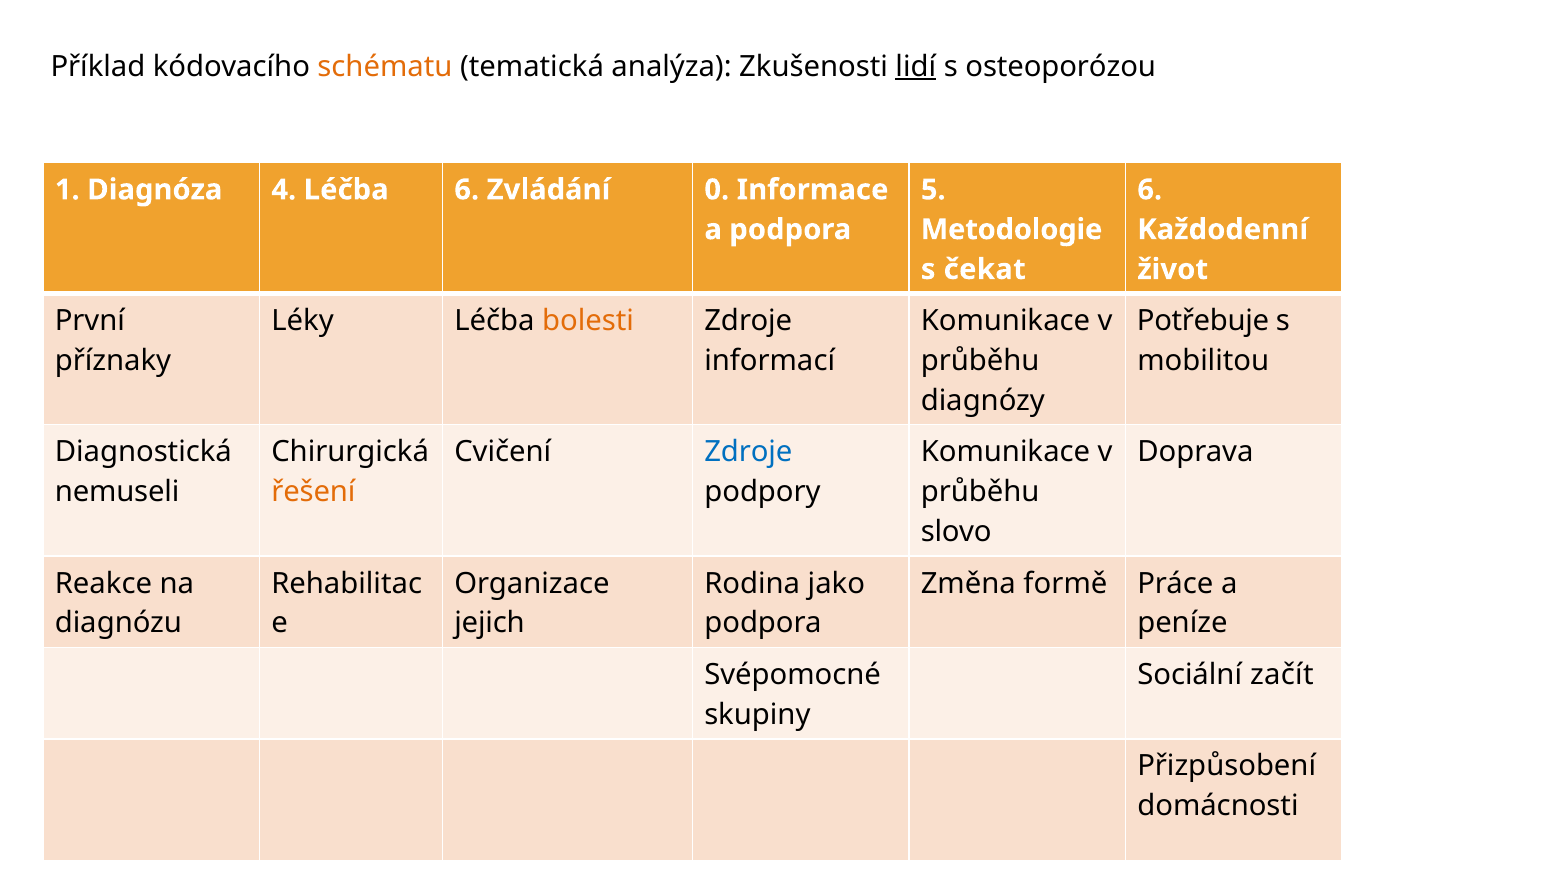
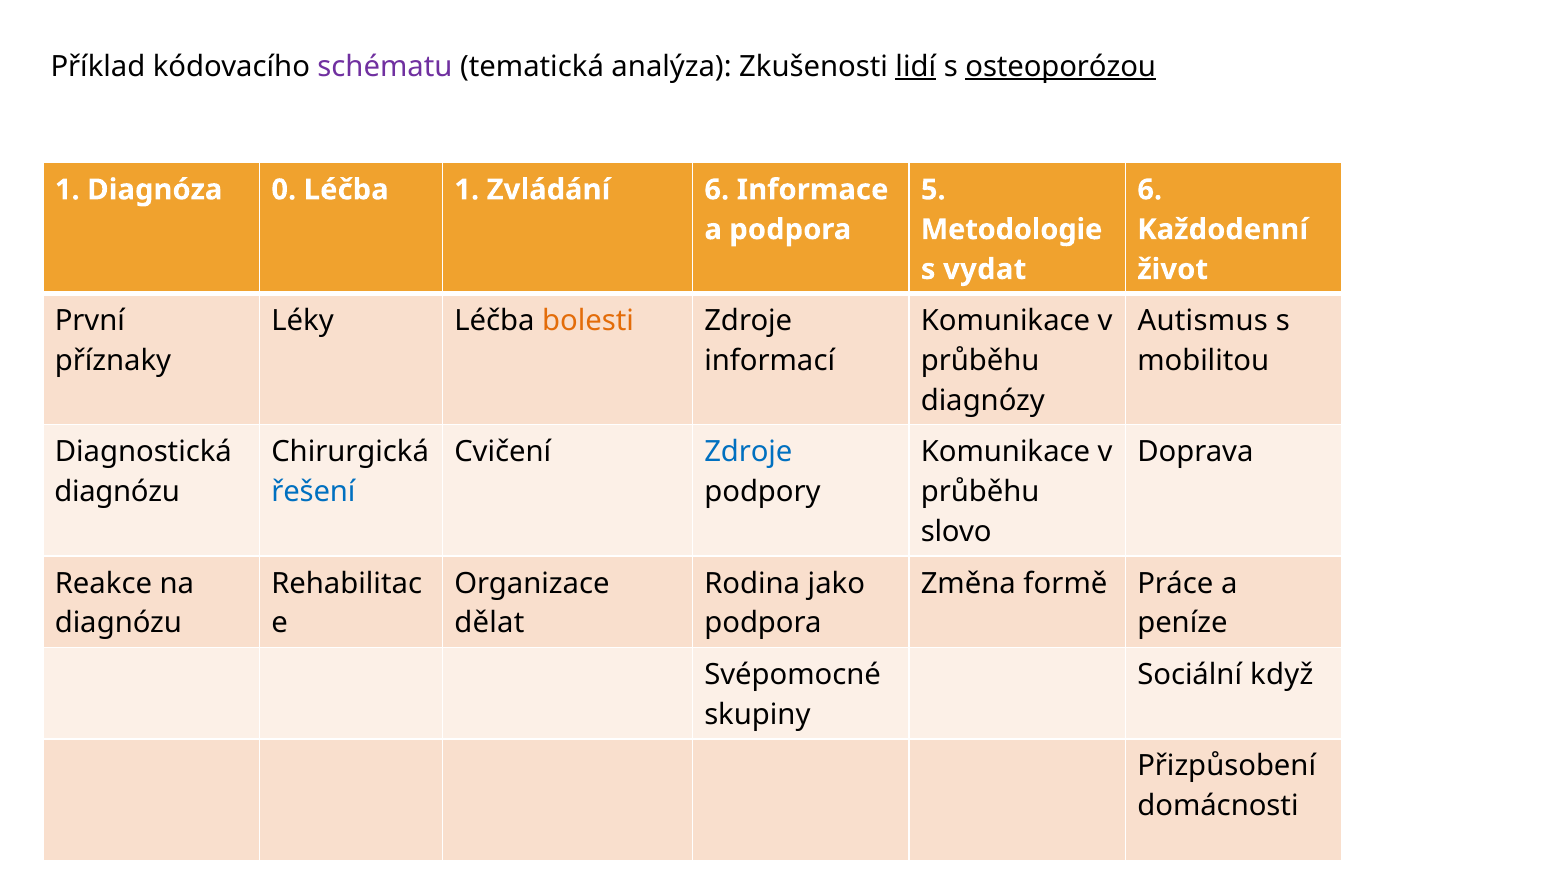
schématu at (385, 66) colour: orange -> purple
osteoporózou at (1061, 66) underline: none -> present
4: 4 -> 0
Léčba 6: 6 -> 1
Zvládání 0: 0 -> 6
čekat: čekat -> vydat
Potřebuje: Potřebuje -> Autismus
nemuseli at (117, 492): nemuseli -> diagnózu
řešení colour: orange -> blue
jejich: jejich -> dělat
začít: začít -> když
